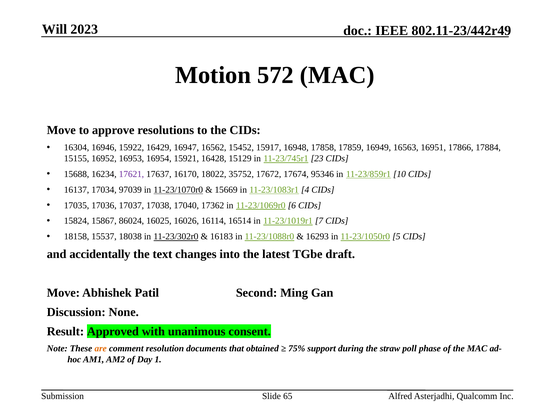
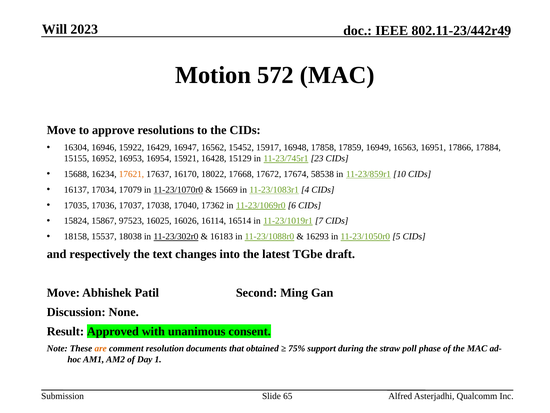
17621 colour: purple -> orange
35752: 35752 -> 17668
95346: 95346 -> 58538
97039: 97039 -> 17079
86024: 86024 -> 97523
accidentally: accidentally -> respectively
